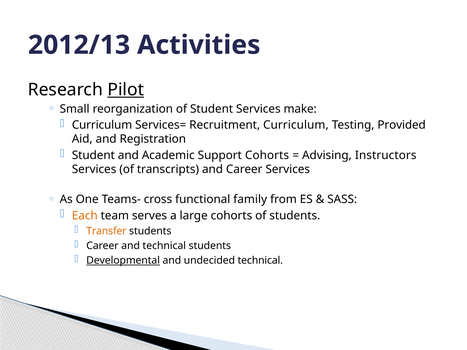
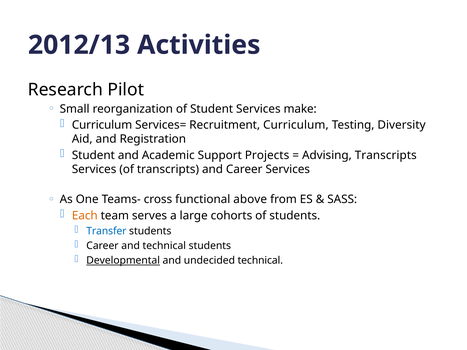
Pilot underline: present -> none
Provided: Provided -> Diversity
Support Cohorts: Cohorts -> Projects
Advising Instructors: Instructors -> Transcripts
family: family -> above
Transfer colour: orange -> blue
